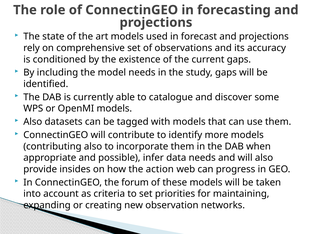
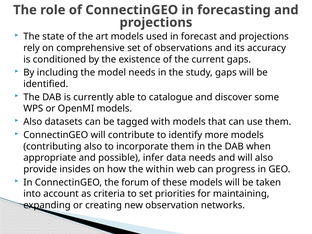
action: action -> within
